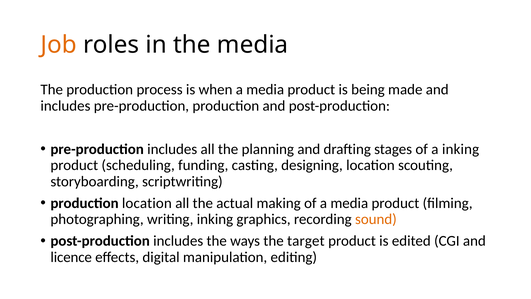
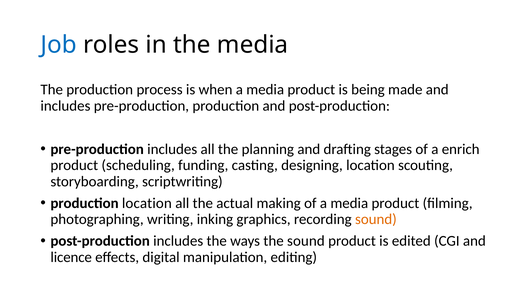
Job colour: orange -> blue
a inking: inking -> enrich
the target: target -> sound
